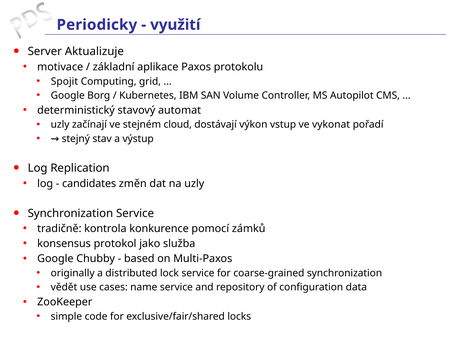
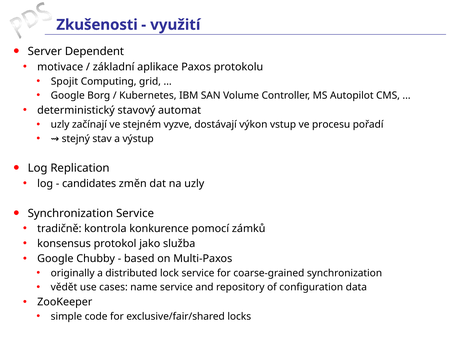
Periodicky: Periodicky -> Zkušenosti
Aktualizuje: Aktualizuje -> Dependent
cloud: cloud -> vyzve
vykonat: vykonat -> procesu
